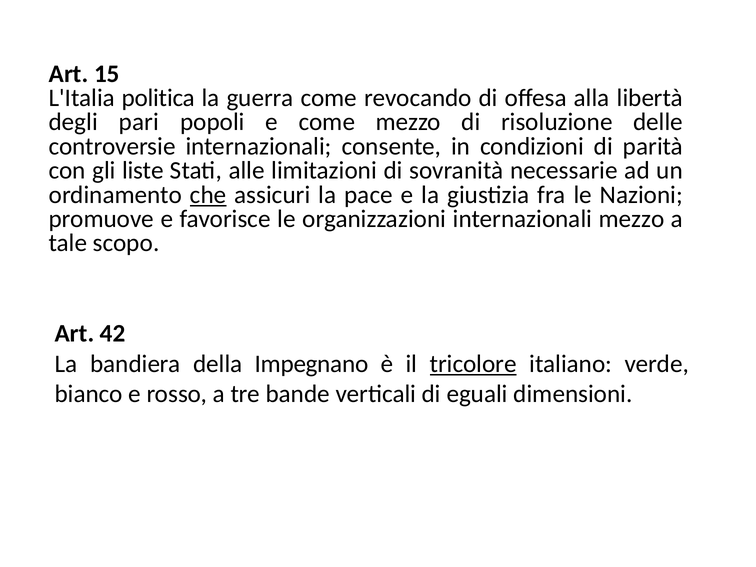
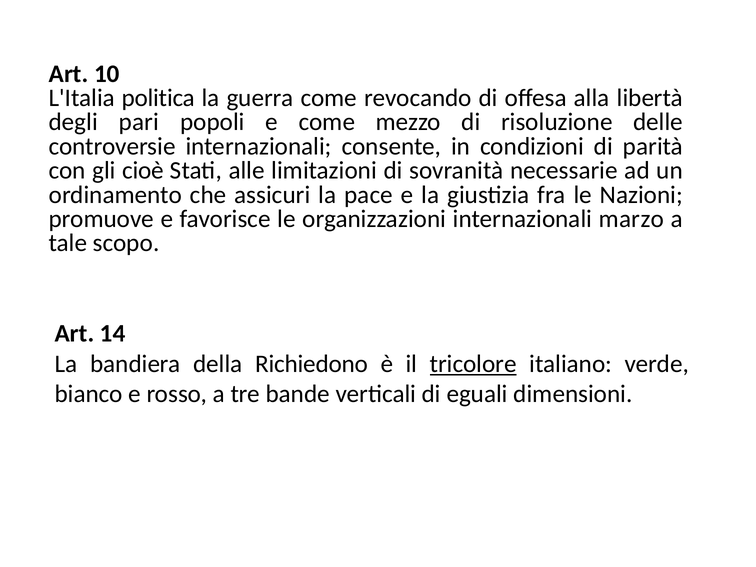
15: 15 -> 10
liste: liste -> cioè
che underline: present -> none
internazionali mezzo: mezzo -> marzo
42: 42 -> 14
Impegnano: Impegnano -> Richiedono
